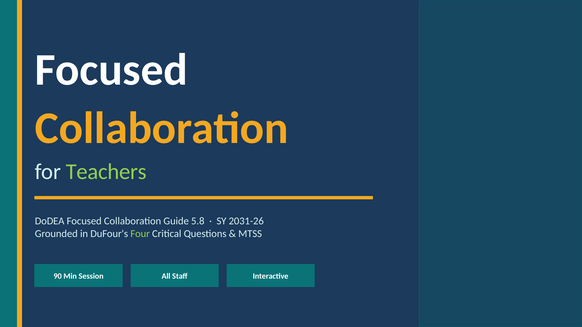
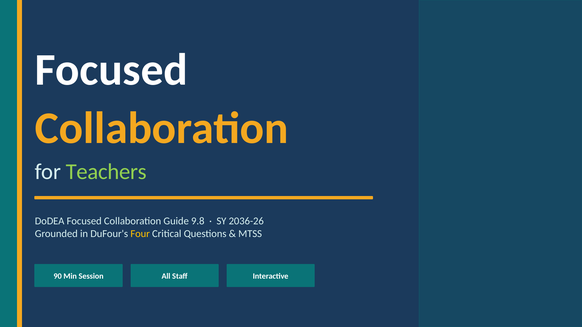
5.8: 5.8 -> 9.8
2031-26: 2031-26 -> 2036-26
Four colour: light green -> yellow
